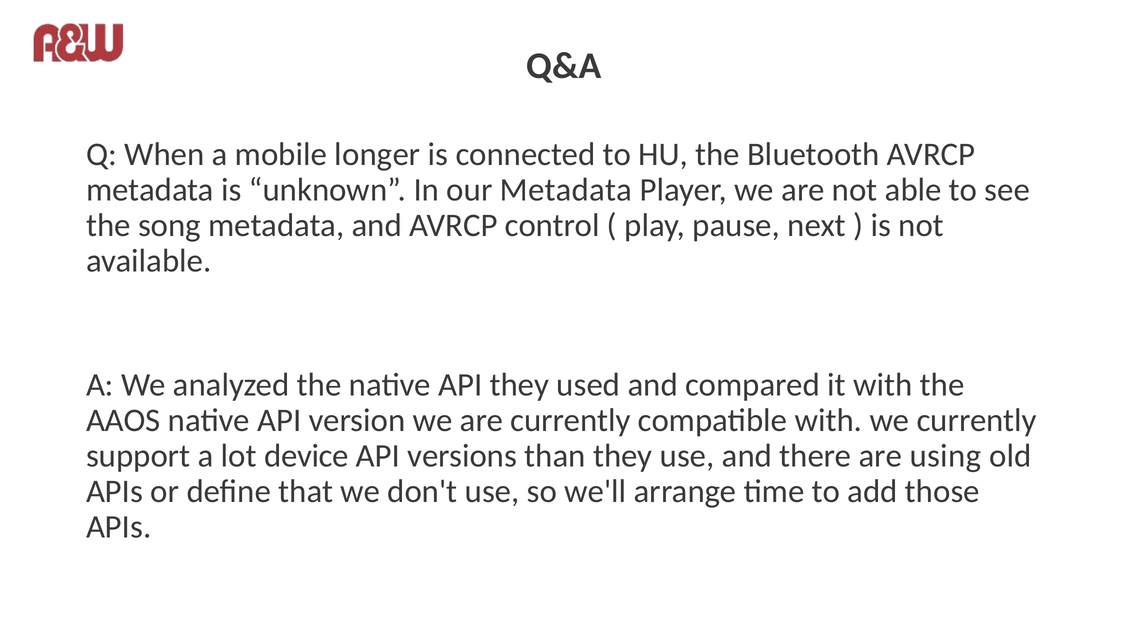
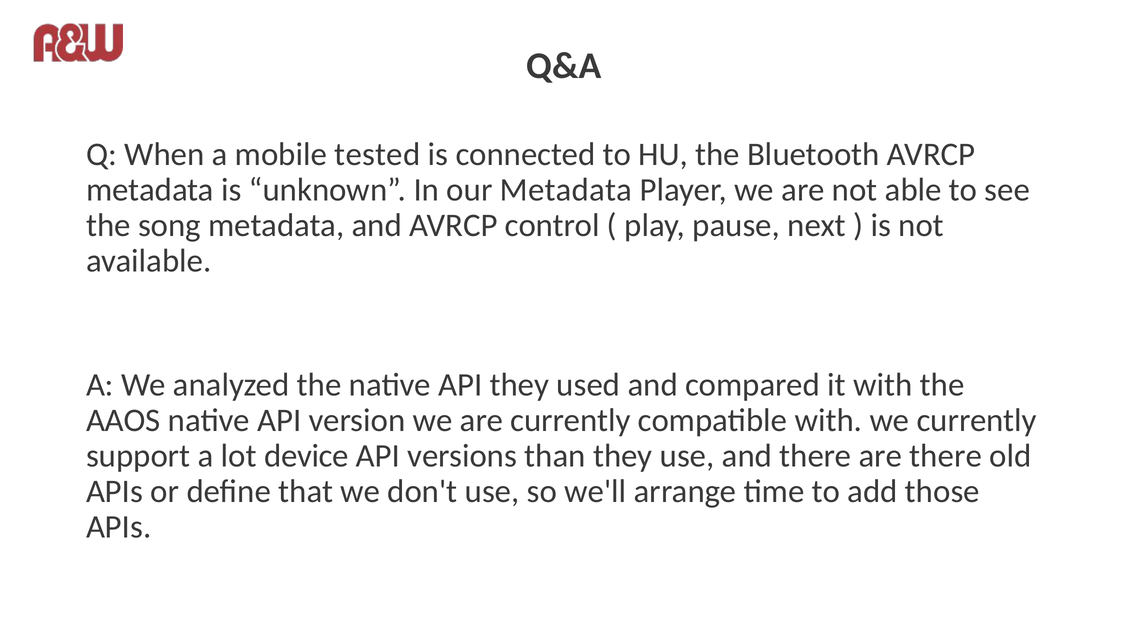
longer: longer -> tested
are using: using -> there
